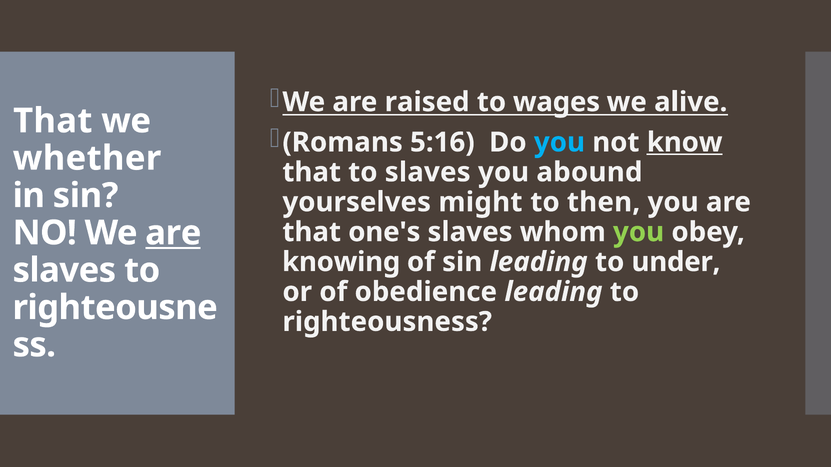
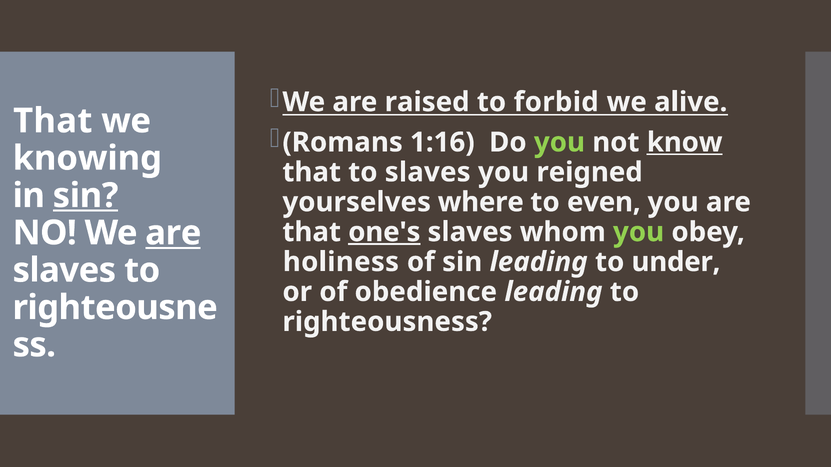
wages: wages -> forbid
5:16: 5:16 -> 1:16
you at (559, 142) colour: light blue -> light green
whether: whether -> knowing
abound: abound -> reigned
sin at (86, 196) underline: none -> present
might: might -> where
then: then -> even
one's underline: none -> present
knowing: knowing -> holiness
